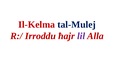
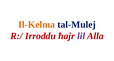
Il-Kelma colour: red -> orange
